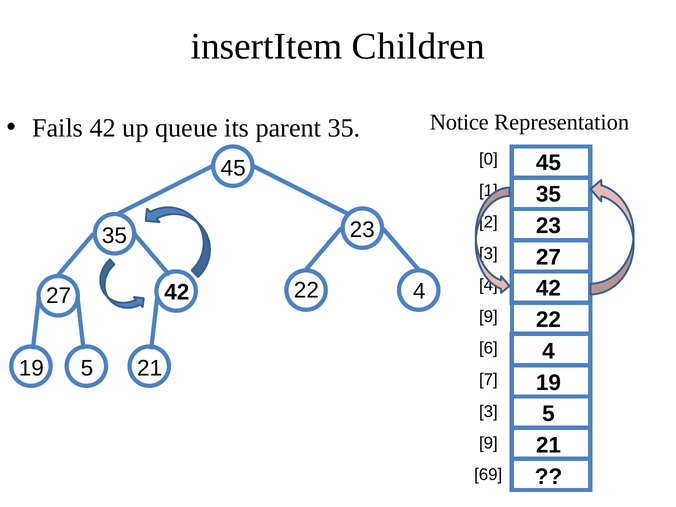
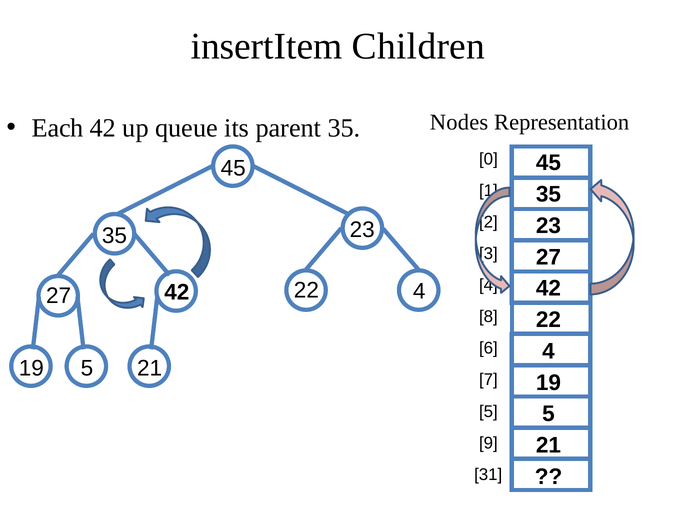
Fails: Fails -> Each
Notice: Notice -> Nodes
9 at (488, 317): 9 -> 8
3 at (488, 411): 3 -> 5
69: 69 -> 31
